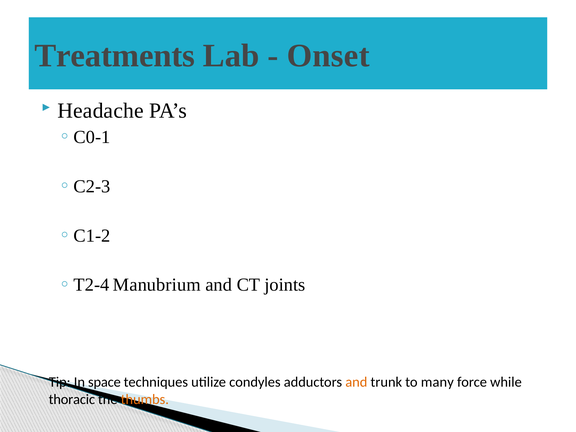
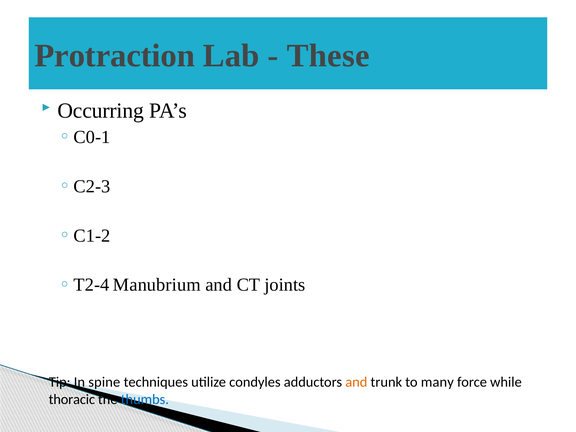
Treatments: Treatments -> Protraction
Onset: Onset -> These
Headache: Headache -> Occurring
space: space -> spine
thumbs colour: orange -> blue
